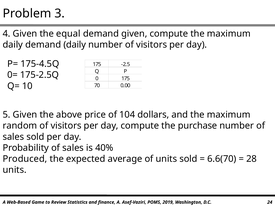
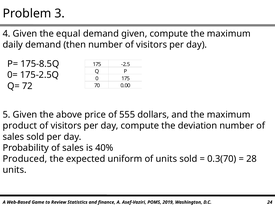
demand daily: daily -> then
175-4.5Q: 175-4.5Q -> 175-8.5Q
10: 10 -> 72
104: 104 -> 555
random: random -> product
purchase: purchase -> deviation
average: average -> uniform
6.6(70: 6.6(70 -> 0.3(70
